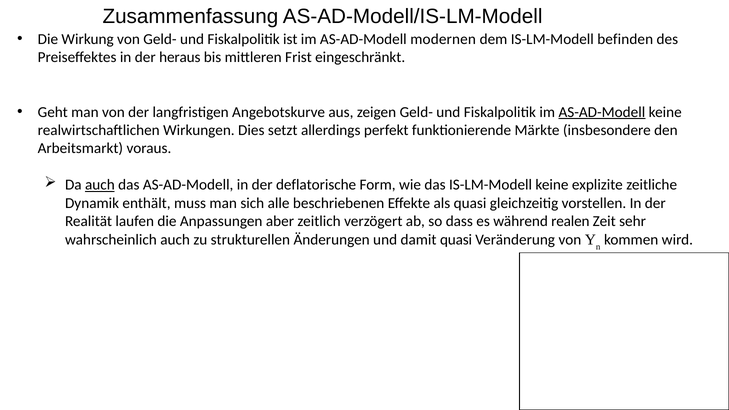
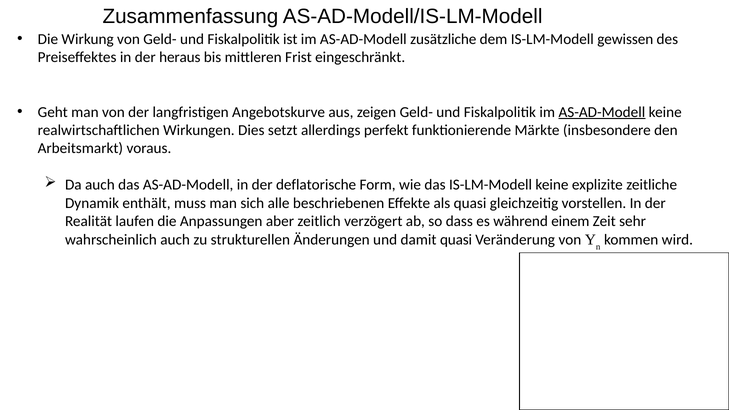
modernen: modernen -> zusätzliche
befinden: befinden -> gewissen
auch at (100, 185) underline: present -> none
realen: realen -> einem
